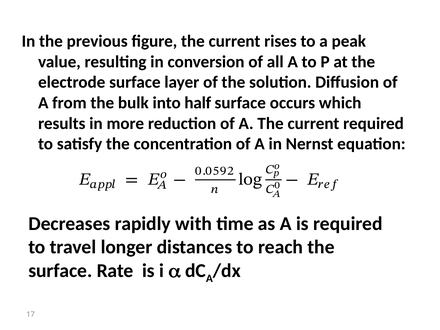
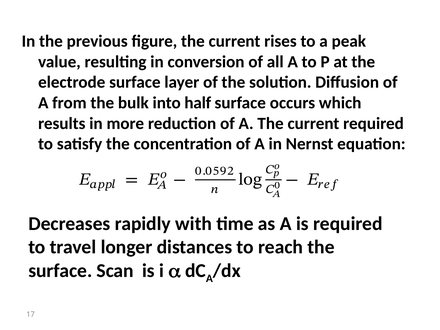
Rate: Rate -> Scan
